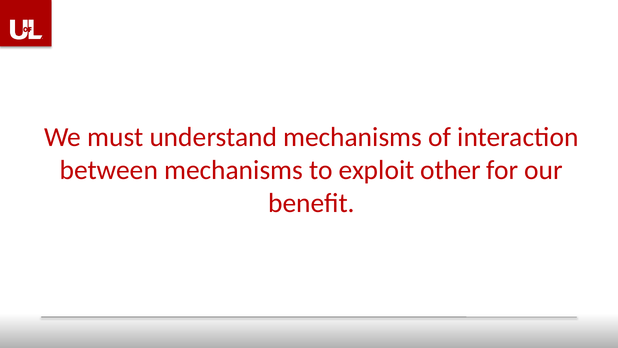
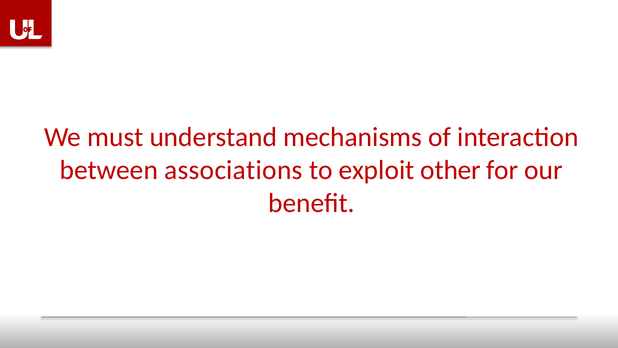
between mechanisms: mechanisms -> associations
